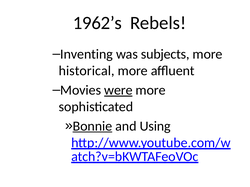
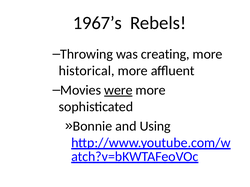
1962’s: 1962’s -> 1967’s
Inventing: Inventing -> Throwing
subjects: subjects -> creating
Bonnie underline: present -> none
